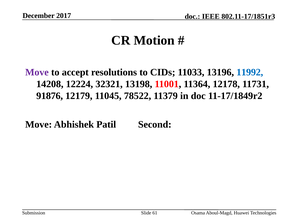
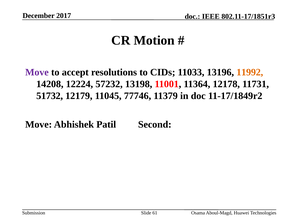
11992 colour: blue -> orange
32321: 32321 -> 57232
91876: 91876 -> 51732
78522: 78522 -> 77746
